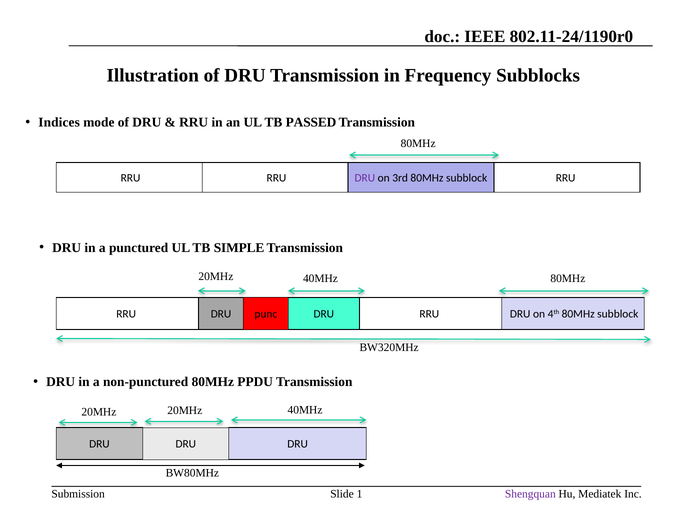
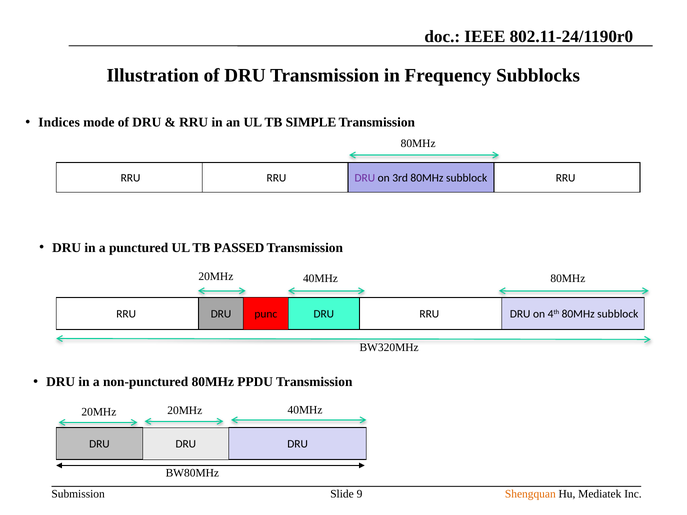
PASSED: PASSED -> SIMPLE
SIMPLE: SIMPLE -> PASSED
Shengquan colour: purple -> orange
1: 1 -> 9
